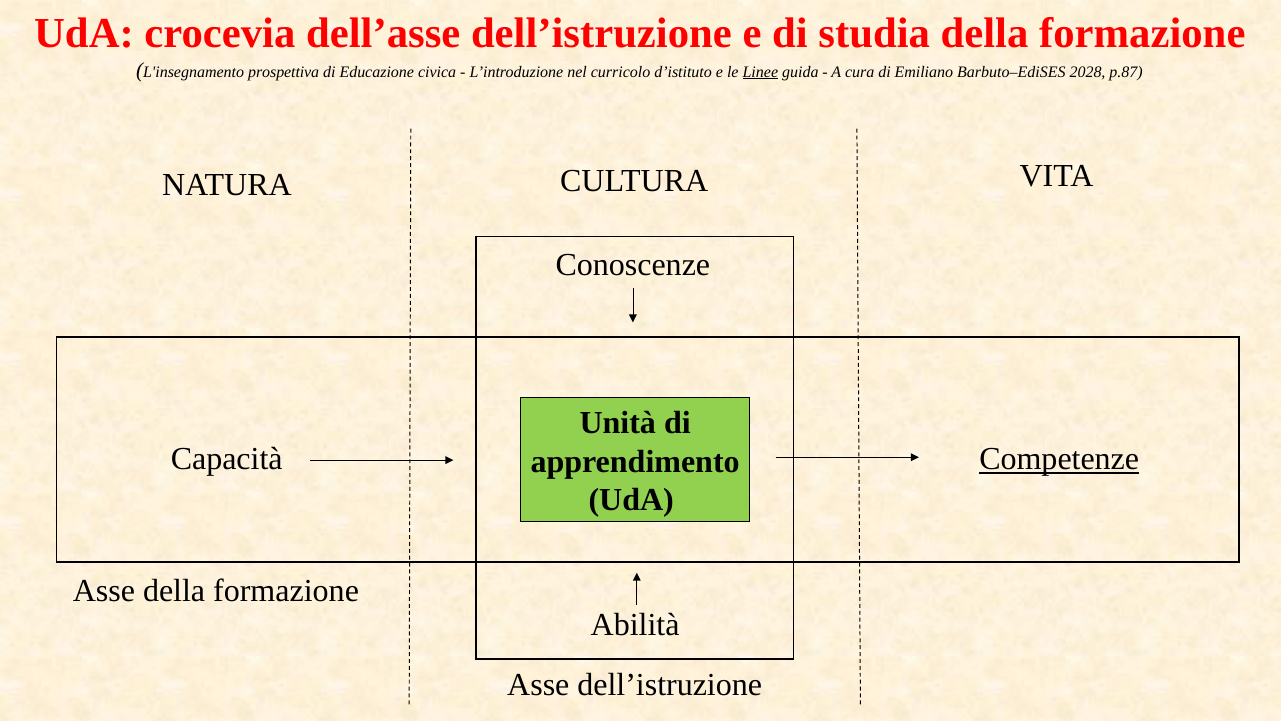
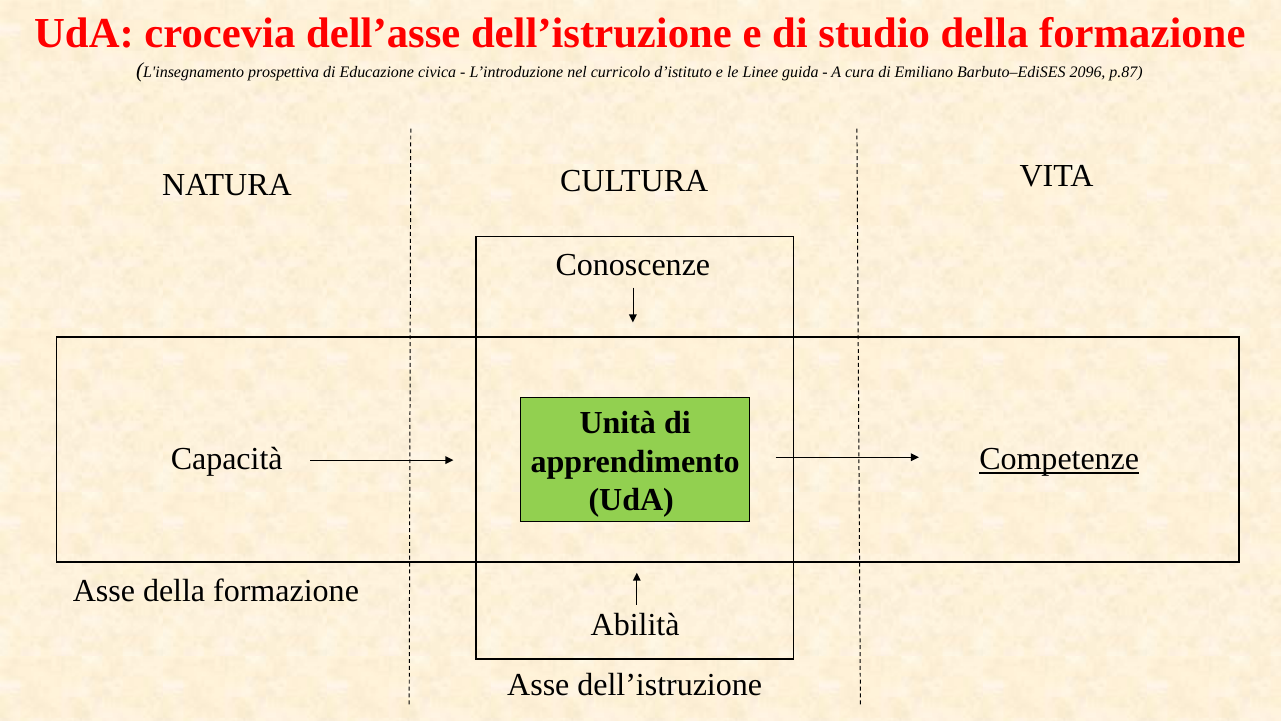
studia: studia -> studio
Linee underline: present -> none
2028: 2028 -> 2096
